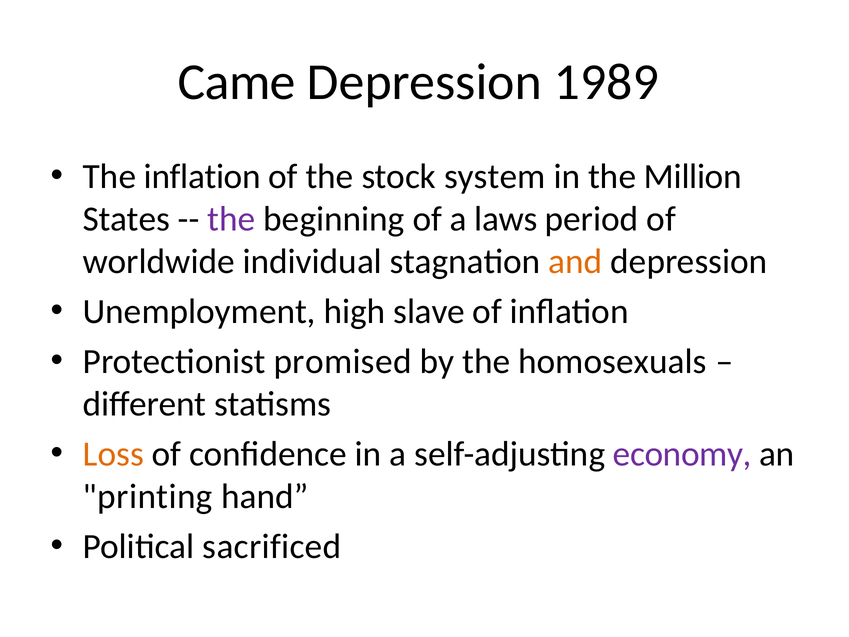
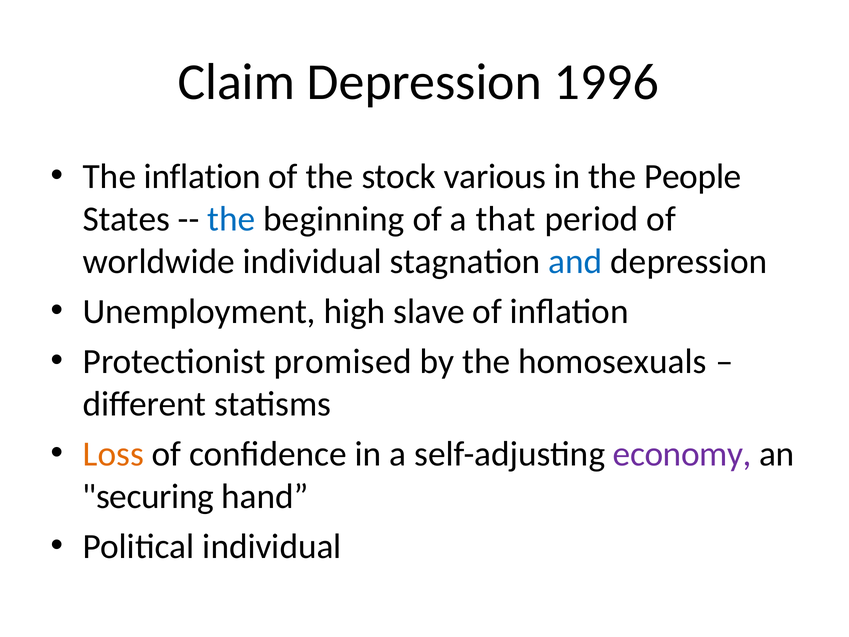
Came: Came -> Claim
1989: 1989 -> 1996
system: system -> various
Million: Million -> People
the at (231, 219) colour: purple -> blue
laws: laws -> that
and colour: orange -> blue
printing: printing -> securing
Political sacrificed: sacrificed -> individual
